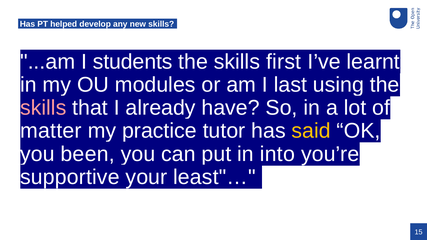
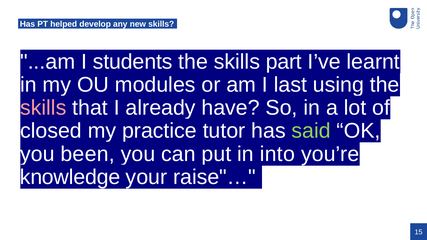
first: first -> part
matter: matter -> closed
said colour: yellow -> light green
supportive: supportive -> knowledge
least"…: least"… -> raise"…
